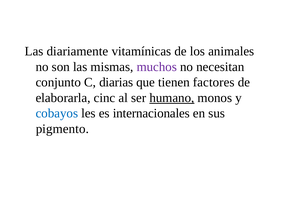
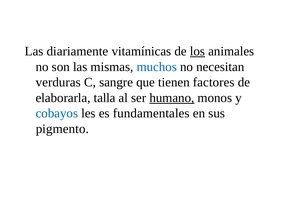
los underline: none -> present
muchos colour: purple -> blue
conjunto: conjunto -> verduras
diarias: diarias -> sangre
cinc: cinc -> talla
internacionales: internacionales -> fundamentales
